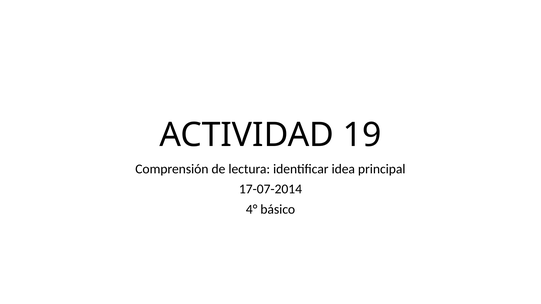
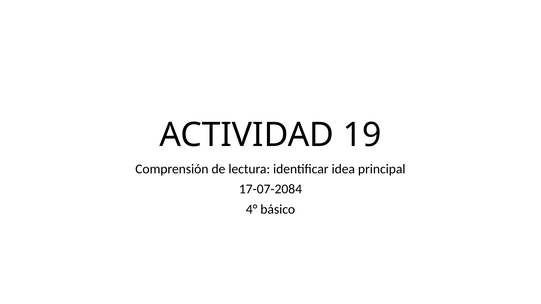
17-07-2014: 17-07-2014 -> 17-07-2084
